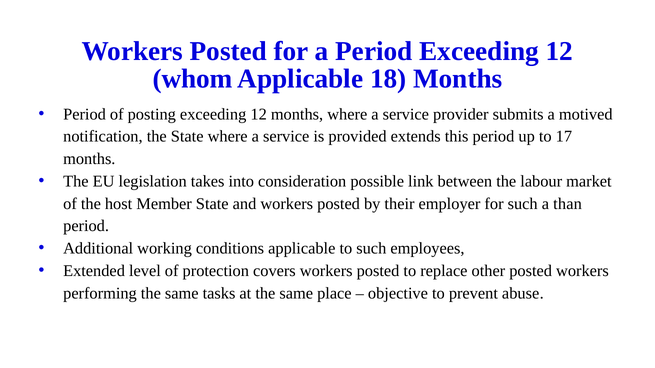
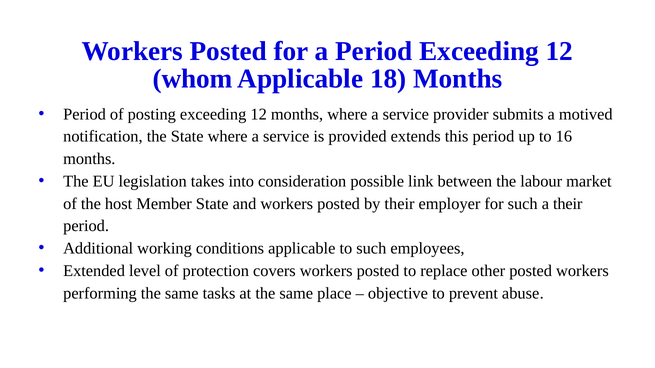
17: 17 -> 16
a than: than -> their
